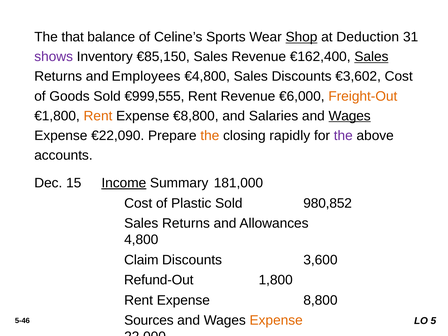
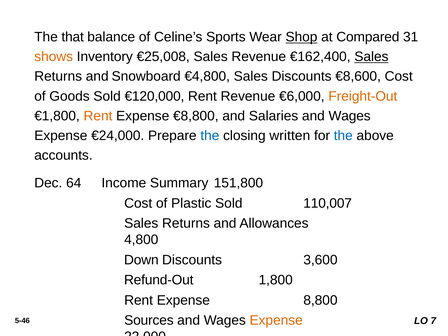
Deduction: Deduction -> Compared
shows colour: purple -> orange
€85,150: €85,150 -> €25,008
Employees: Employees -> Snowboard
€3,602: €3,602 -> €8,600
€999,555: €999,555 -> €120,000
Wages at (350, 116) underline: present -> none
€22,090: €22,090 -> €24,000
the at (210, 136) colour: orange -> blue
rapidly: rapidly -> written
the at (343, 136) colour: purple -> blue
15: 15 -> 64
Income underline: present -> none
181,000: 181,000 -> 151,800
980,852: 980,852 -> 110,007
Claim: Claim -> Down
5: 5 -> 7
